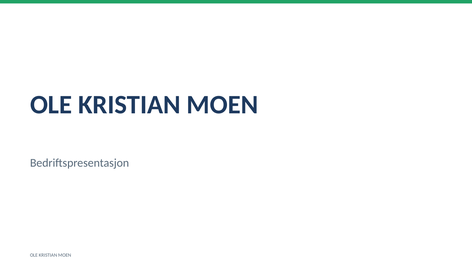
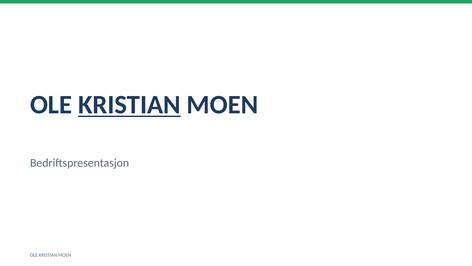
KRISTIAN at (129, 105) underline: none -> present
